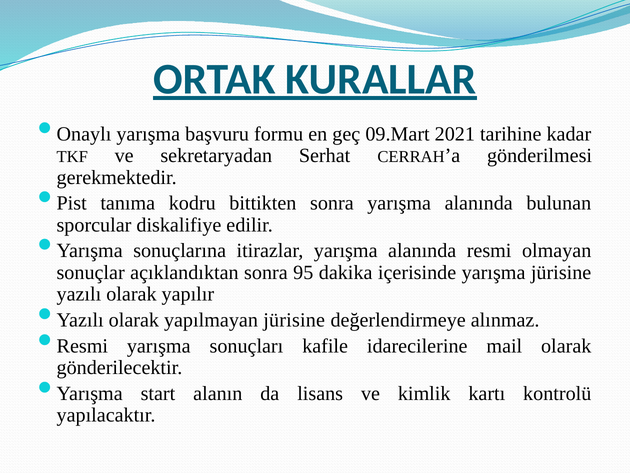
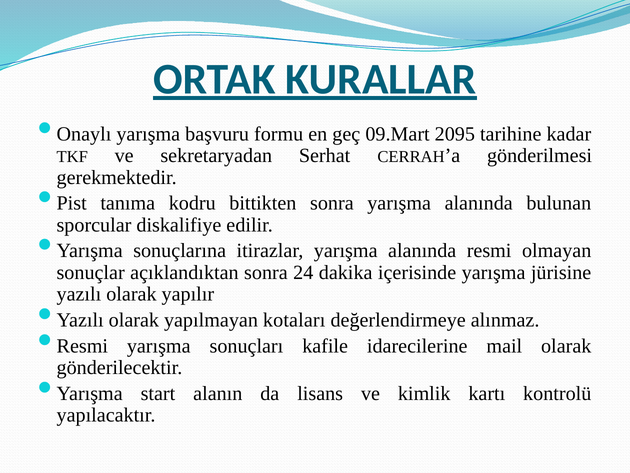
2021: 2021 -> 2095
95: 95 -> 24
yapılmayan jürisine: jürisine -> kotaları
